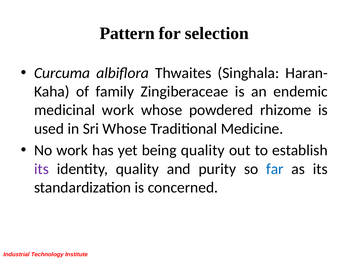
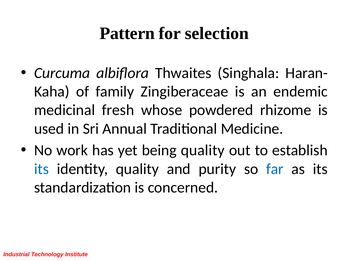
medicinal work: work -> fresh
Sri Whose: Whose -> Annual
its at (41, 169) colour: purple -> blue
